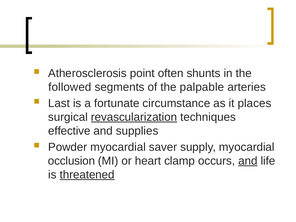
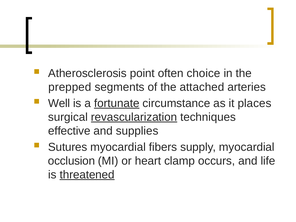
shunts: shunts -> choice
followed: followed -> prepped
palpable: palpable -> attached
Last: Last -> Well
fortunate underline: none -> present
Powder: Powder -> Sutures
saver: saver -> fibers
and at (248, 161) underline: present -> none
